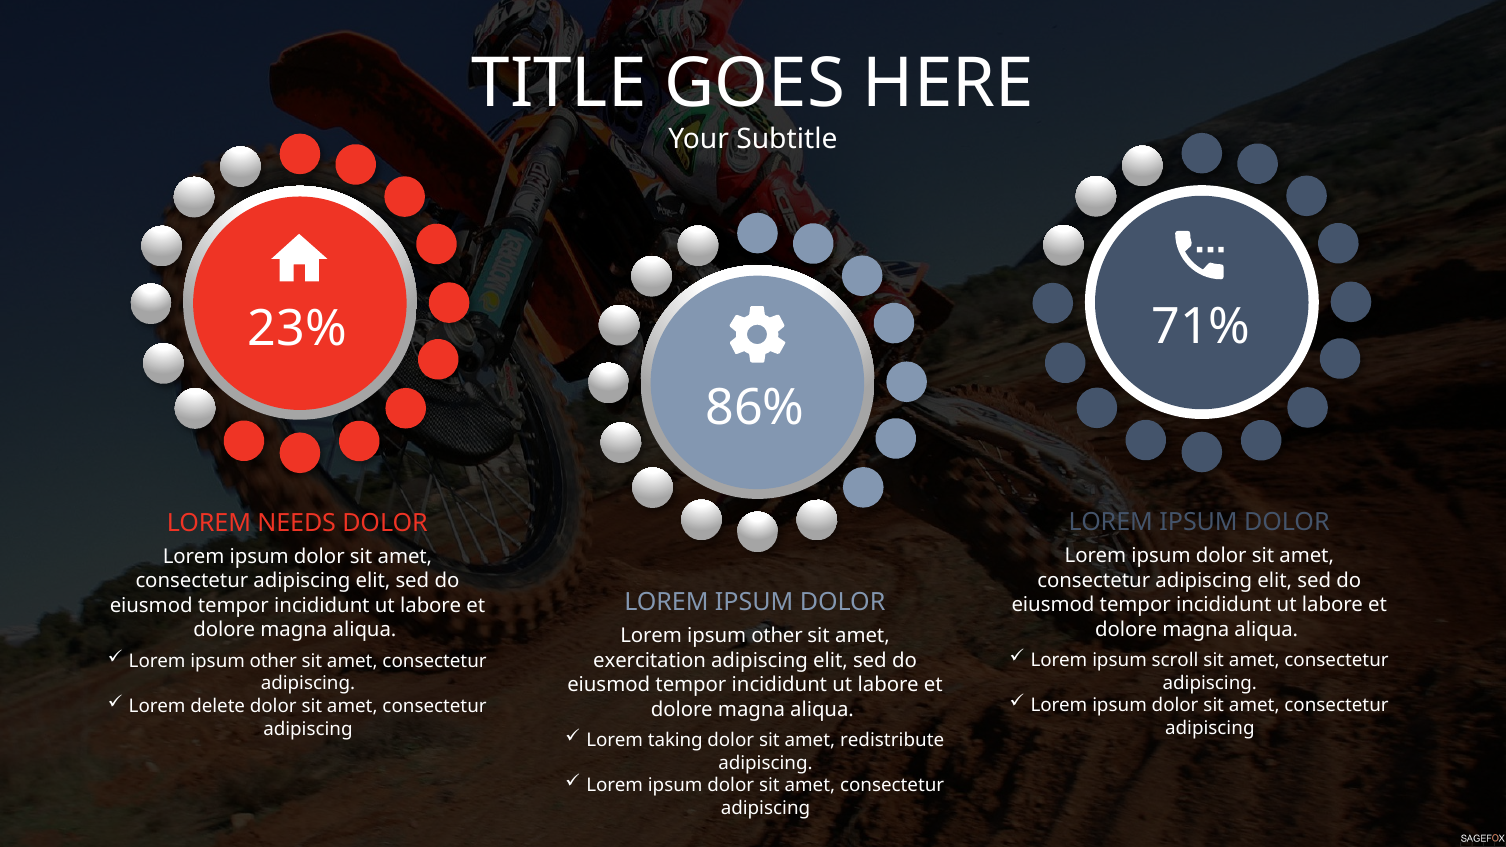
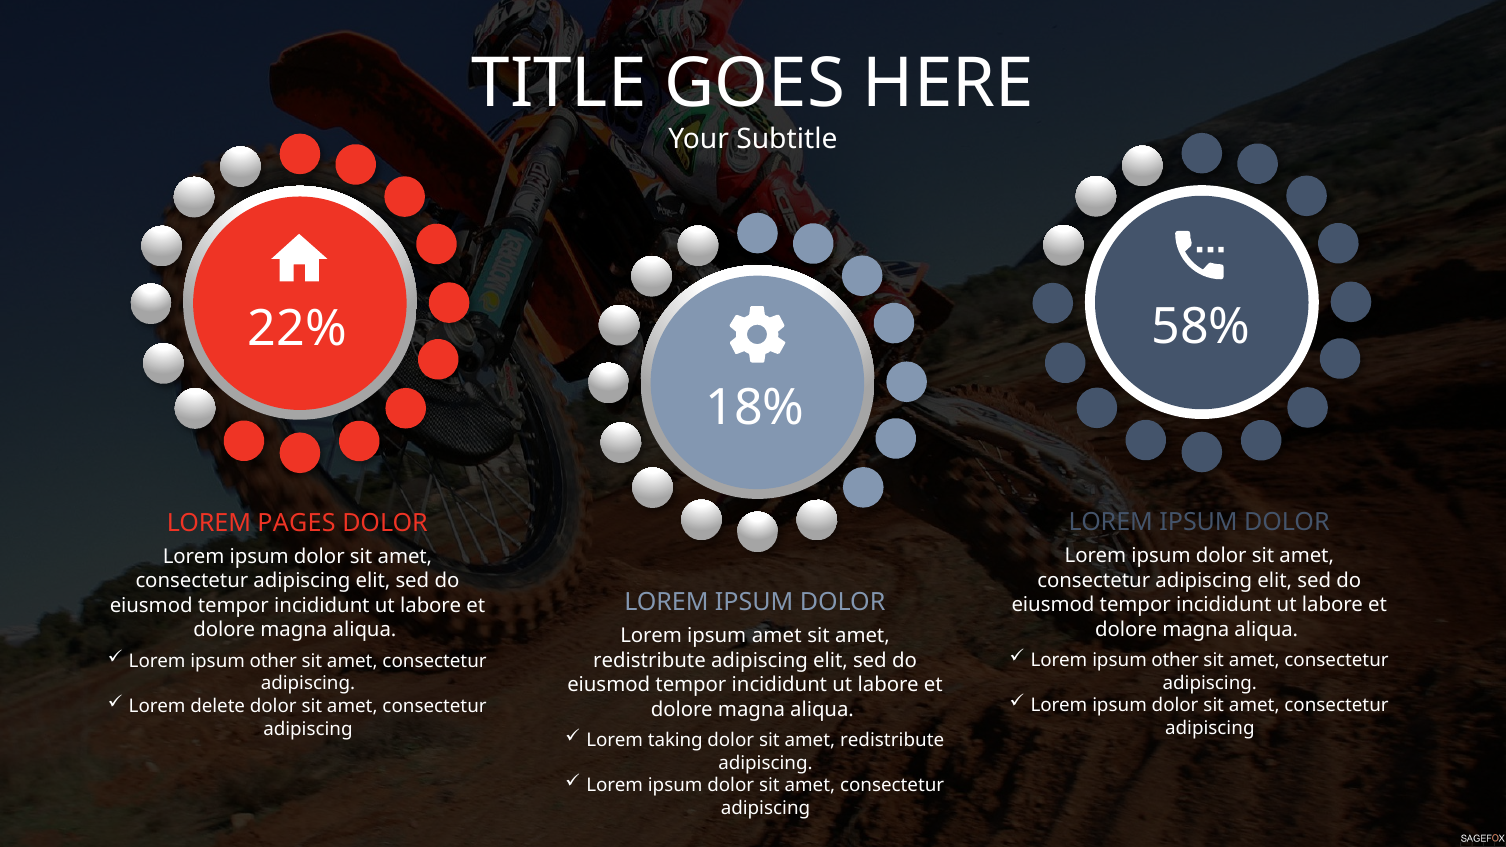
71%: 71% -> 58%
23%: 23% -> 22%
86%: 86% -> 18%
NEEDS: NEEDS -> PAGES
other at (777, 636): other -> amet
scroll at (1175, 660): scroll -> other
exercitation at (650, 660): exercitation -> redistribute
